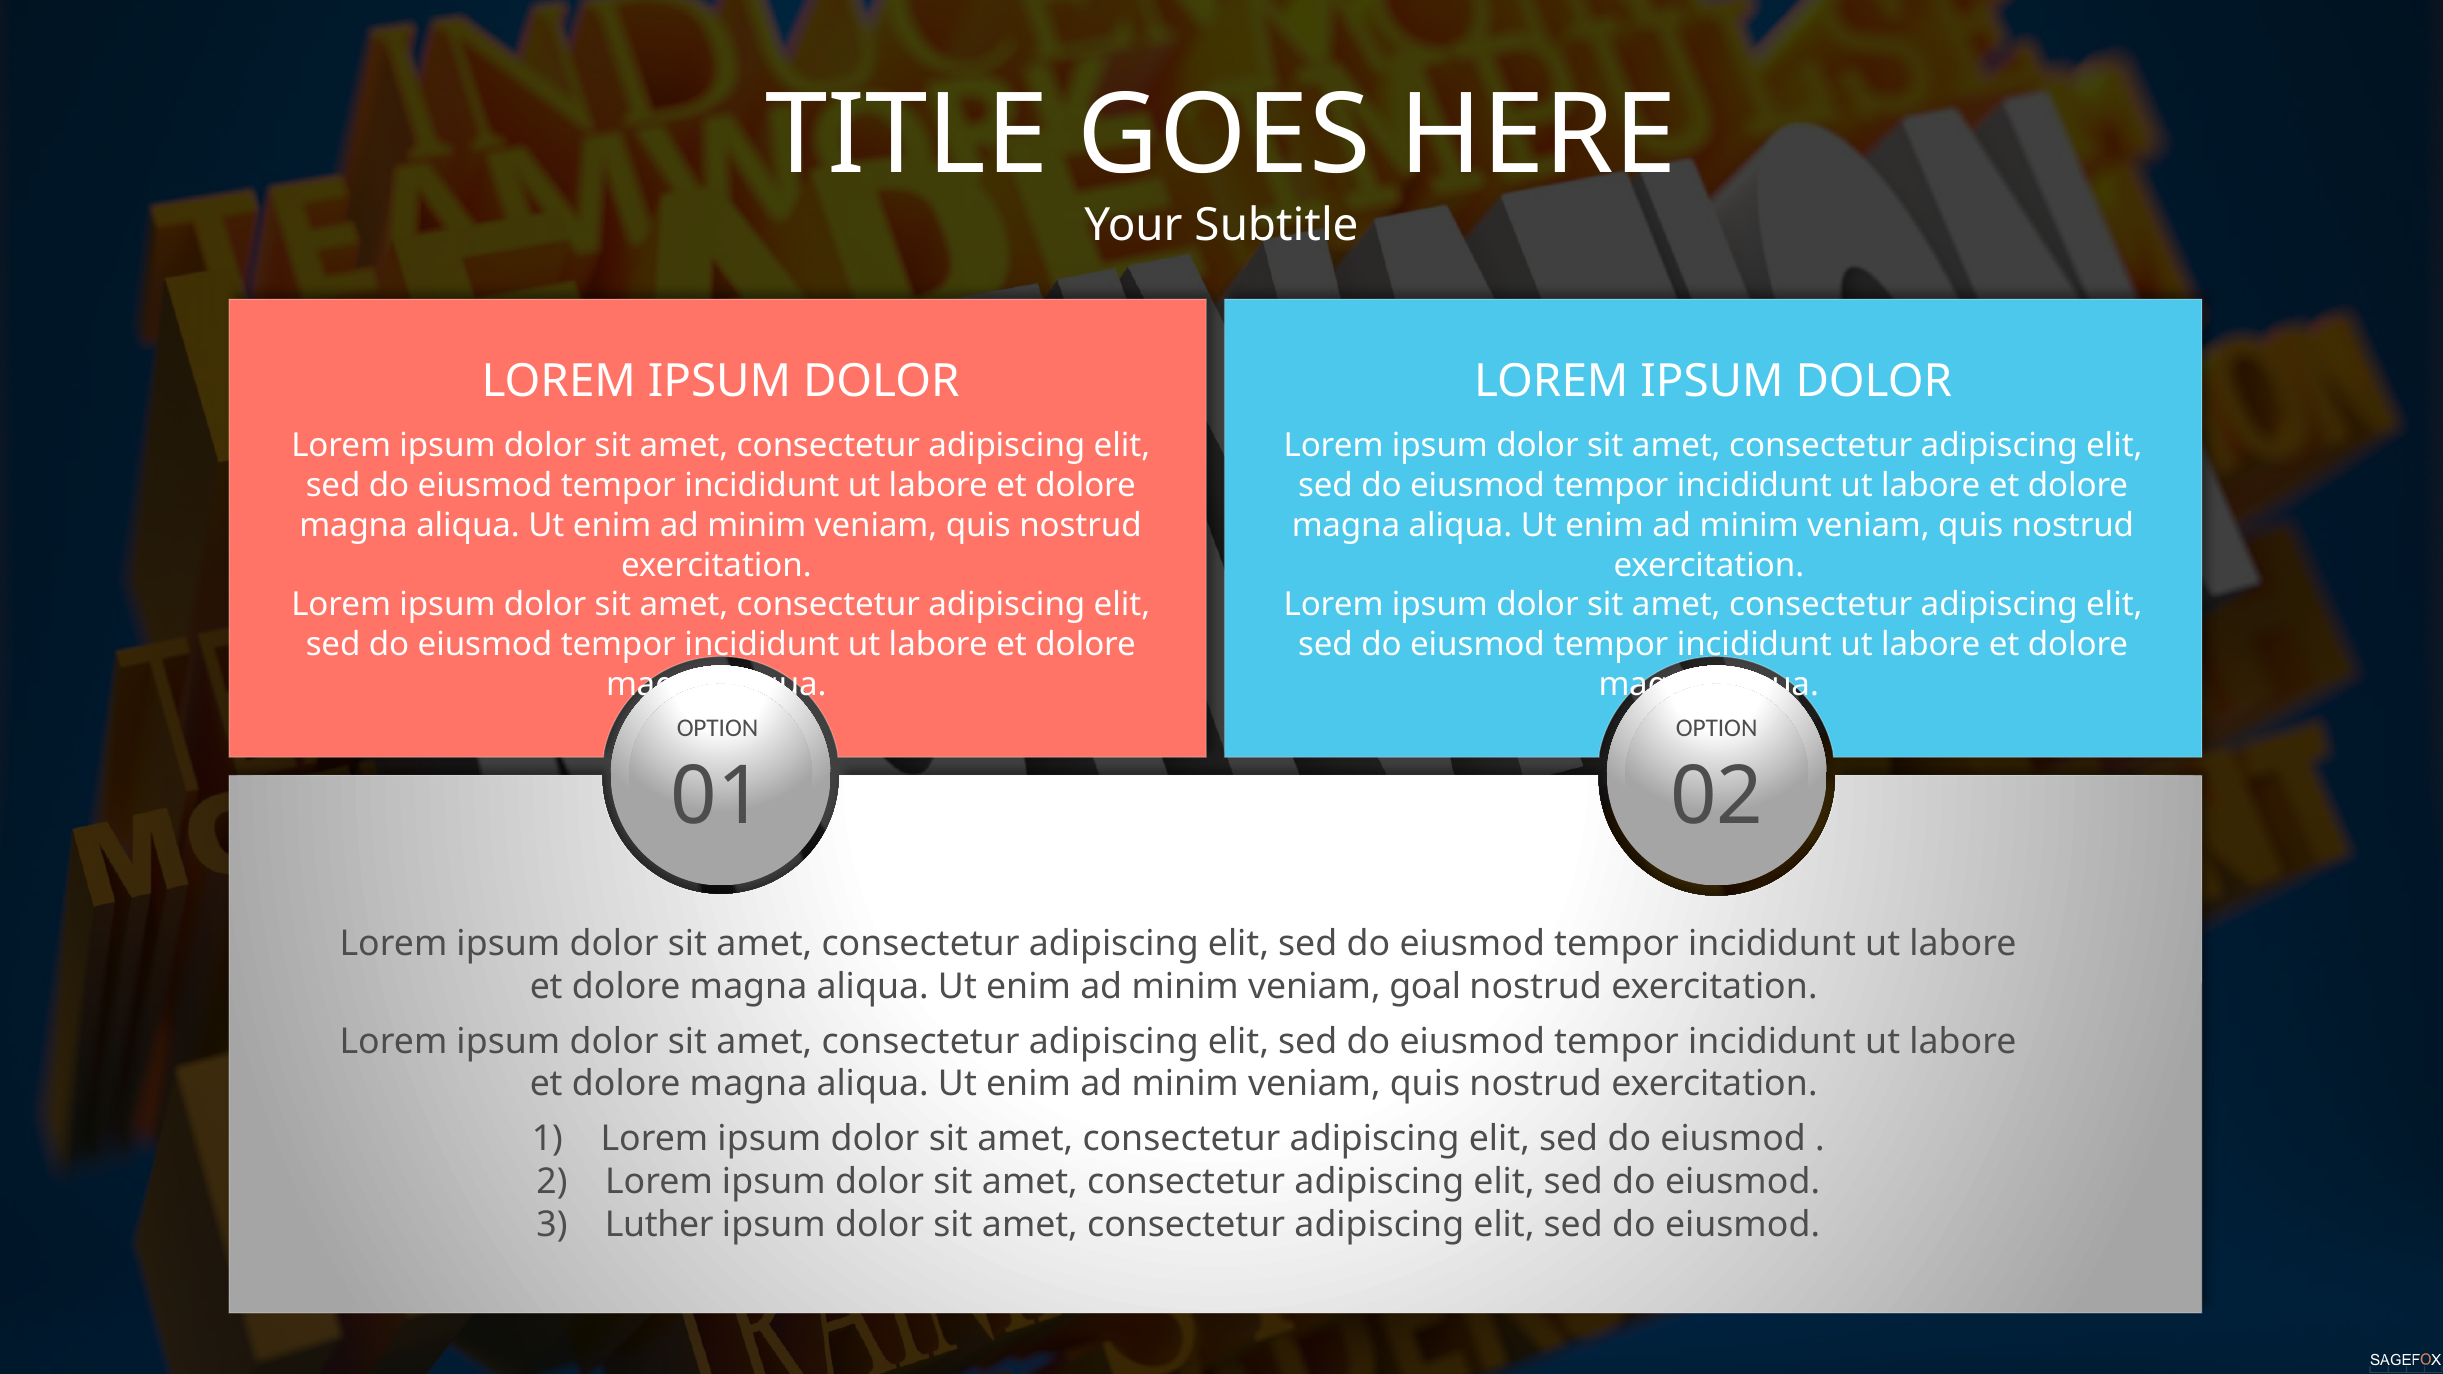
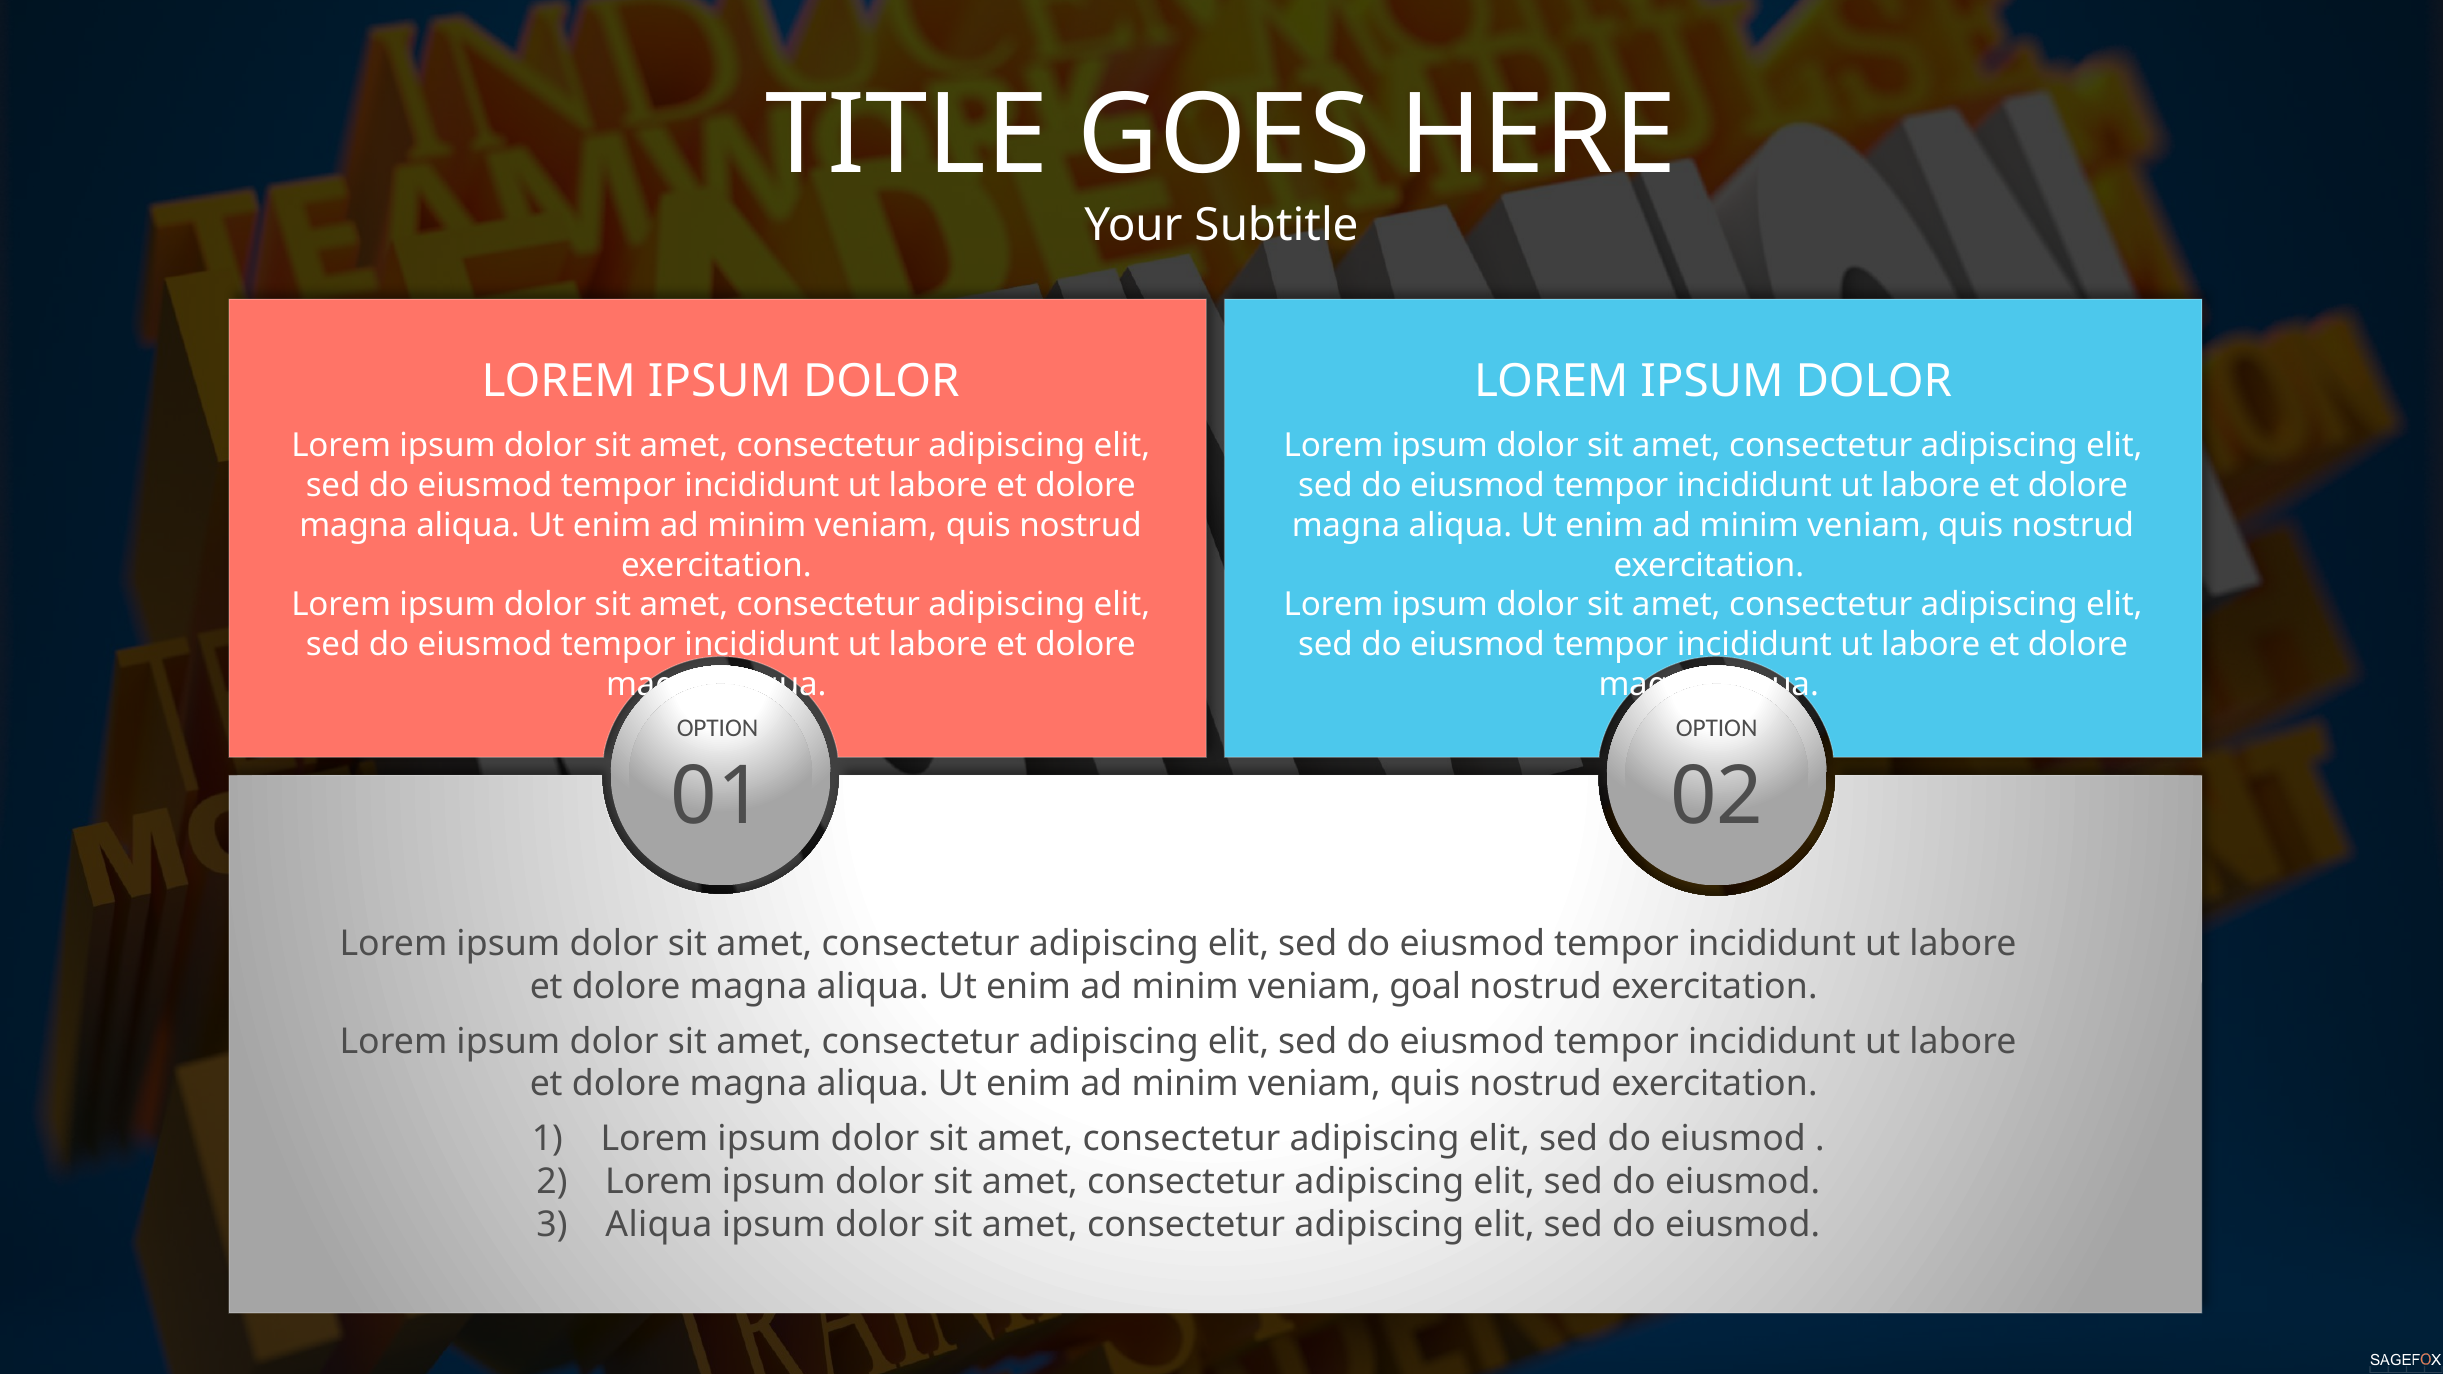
Luther at (659, 1225): Luther -> Aliqua
